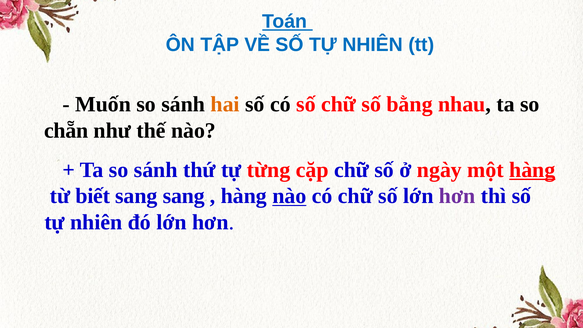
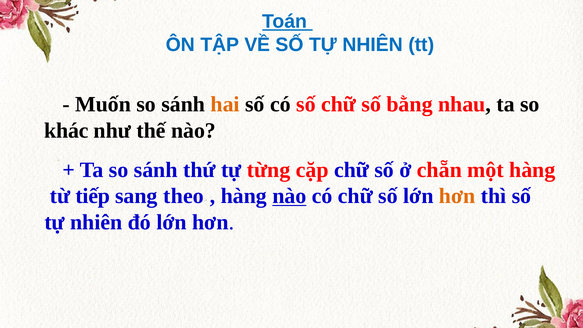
chẵn: chẵn -> khác
ngày: ngày -> chẵn
hàng at (532, 170) underline: present -> none
biết: biết -> tiếp
sang sang: sang -> theo
hơn at (457, 196) colour: purple -> orange
